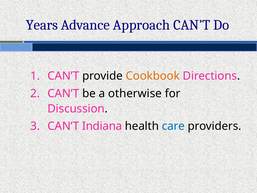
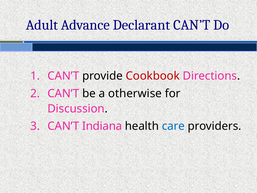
Years: Years -> Adult
Approach: Approach -> Declarant
Cookbook colour: orange -> red
